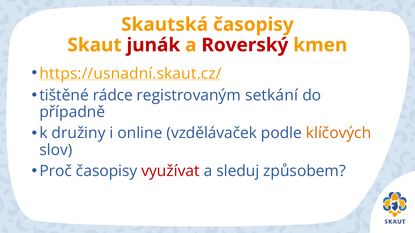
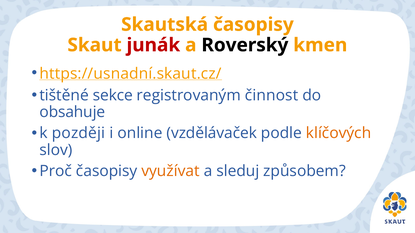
Roverský colour: red -> black
rádce: rádce -> sekce
setkání: setkání -> činnost
případně: případně -> obsahuje
družiny: družiny -> později
využívat colour: red -> orange
